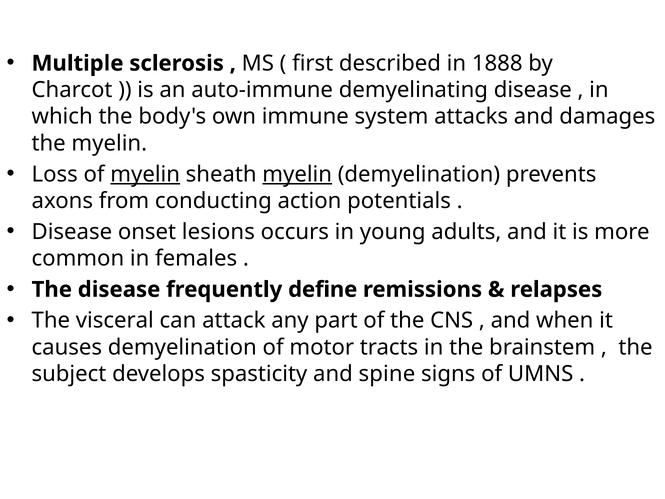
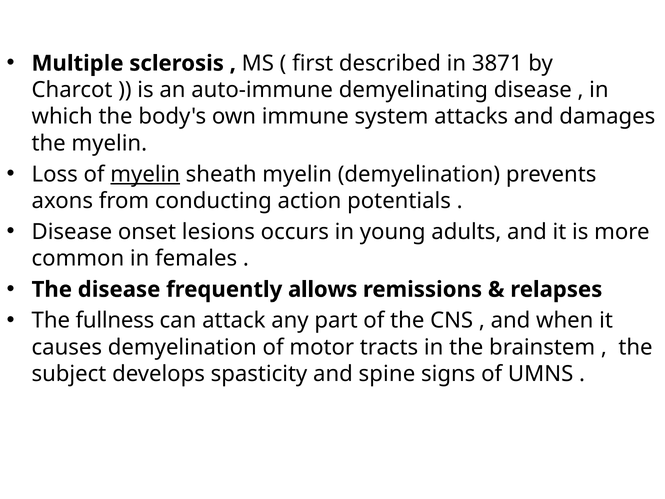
1888: 1888 -> 3871
myelin at (297, 174) underline: present -> none
define: define -> allows
visceral: visceral -> fullness
